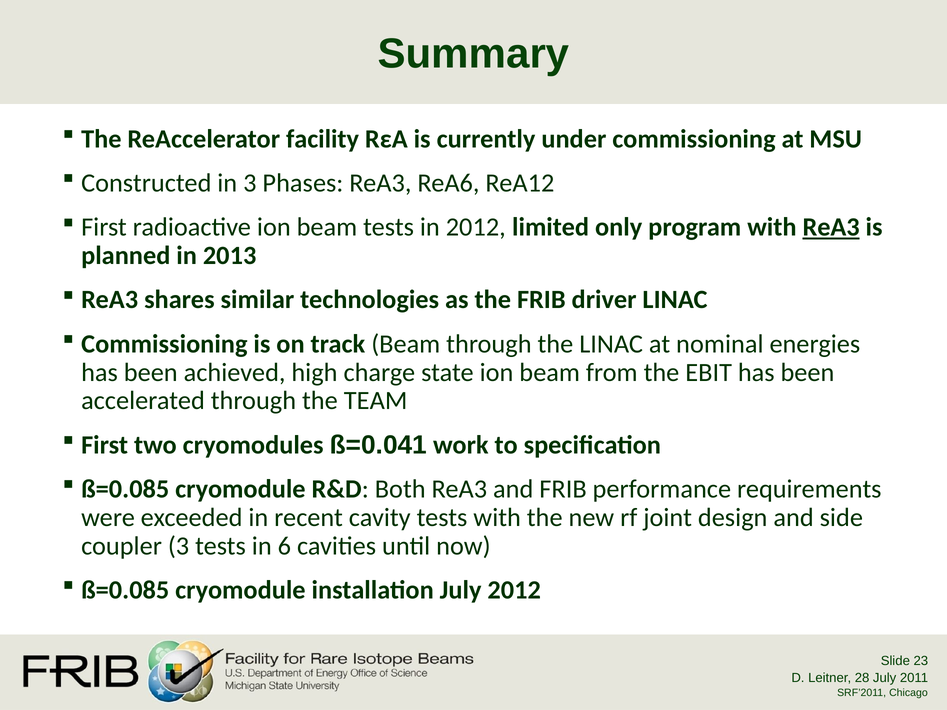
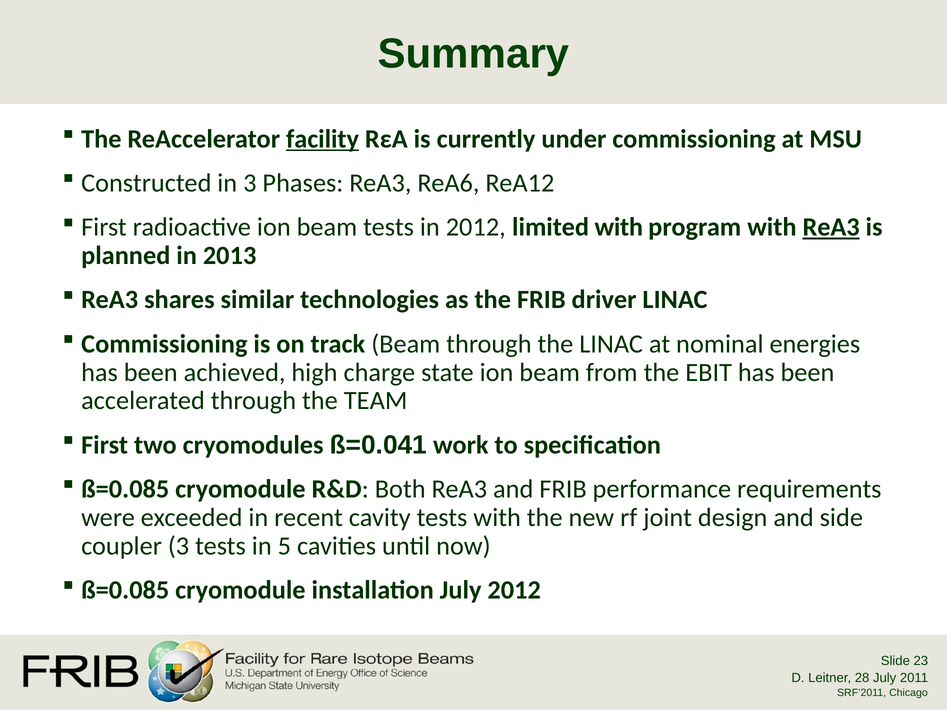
facility underline: none -> present
limited only: only -> with
6: 6 -> 5
